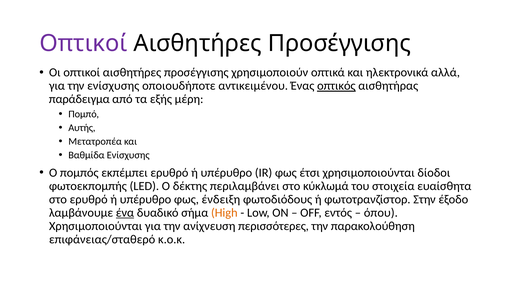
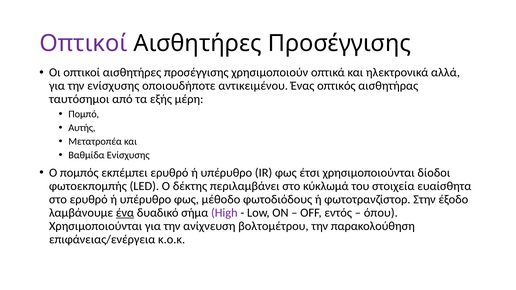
οπτικός underline: present -> none
παράδειγμα: παράδειγμα -> ταυτόσημοι
ένδειξη: ένδειξη -> μέθοδο
High colour: orange -> purple
περισσότερες: περισσότερες -> βολτομέτρου
επιφάνειας/σταθερό: επιφάνειας/σταθερό -> επιφάνειας/ενέργεια
